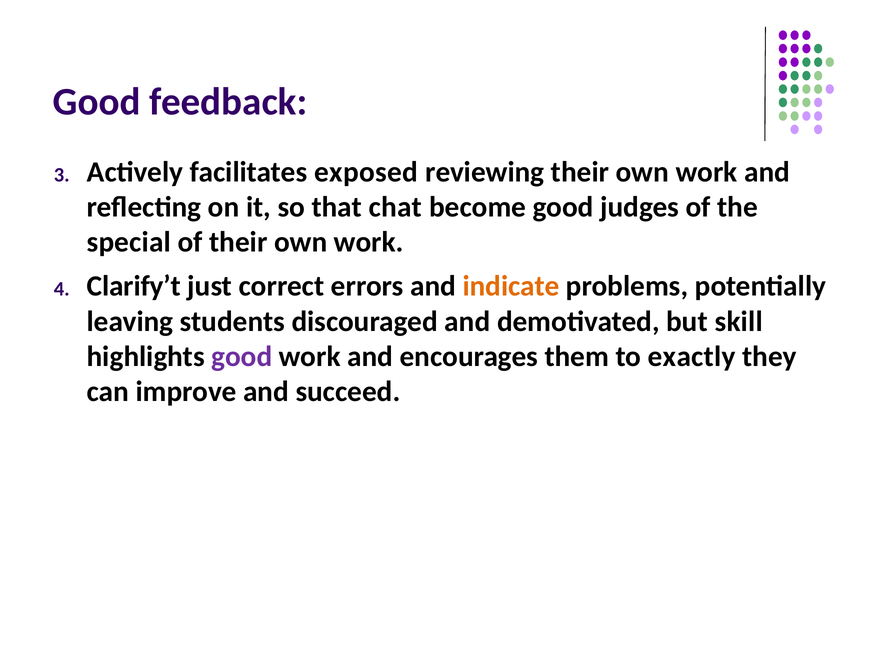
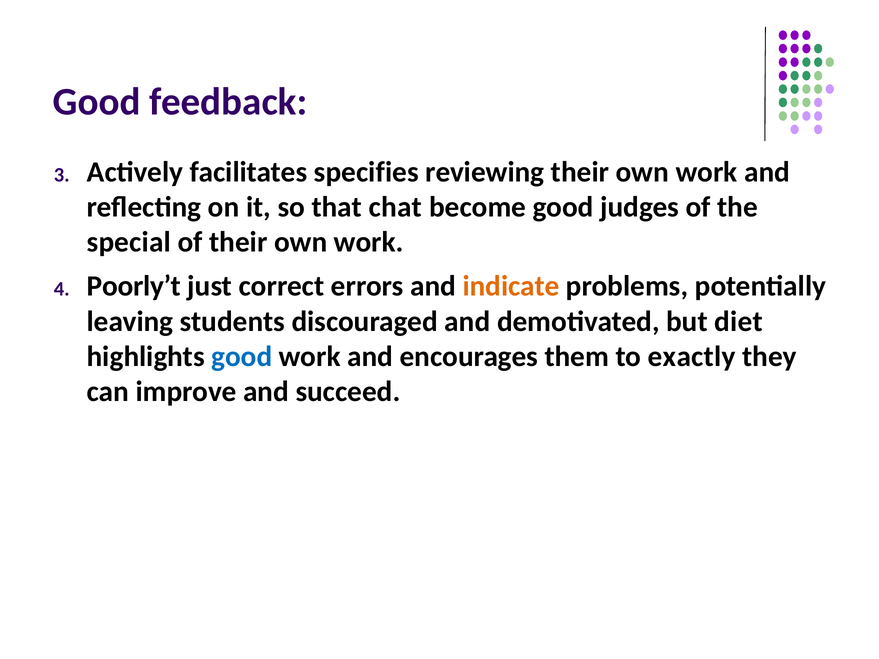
exposed: exposed -> specifies
Clarify’t: Clarify’t -> Poorly’t
skill: skill -> diet
good at (242, 357) colour: purple -> blue
